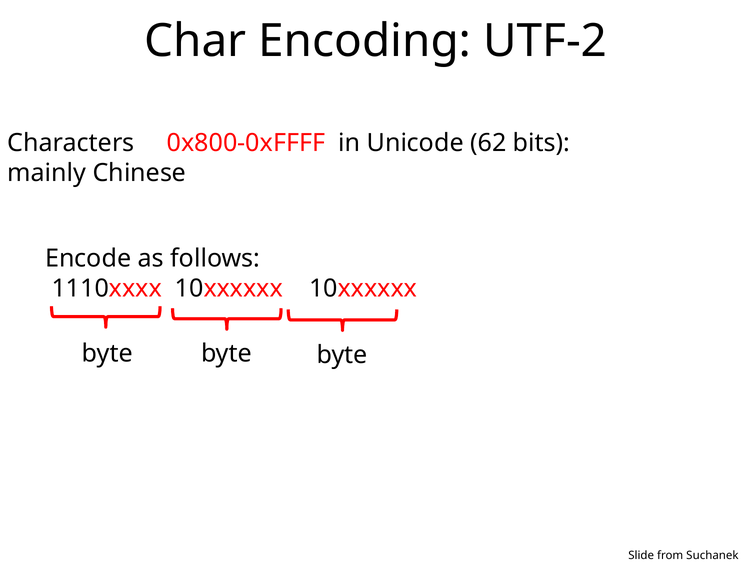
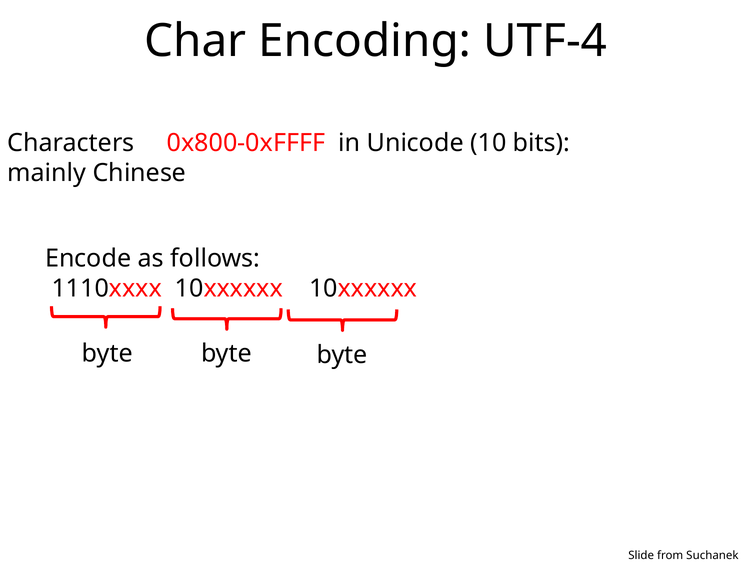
UTF-2: UTF-2 -> UTF-4
62: 62 -> 10
